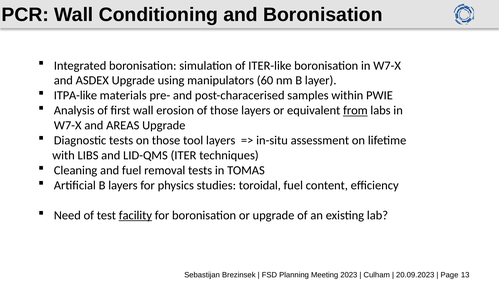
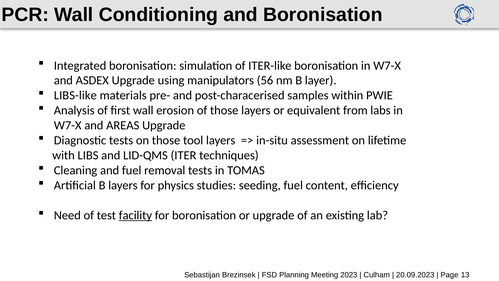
60: 60 -> 56
ITPA-like: ITPA-like -> LIBS-like
from underline: present -> none
toroidal: toroidal -> seeding
